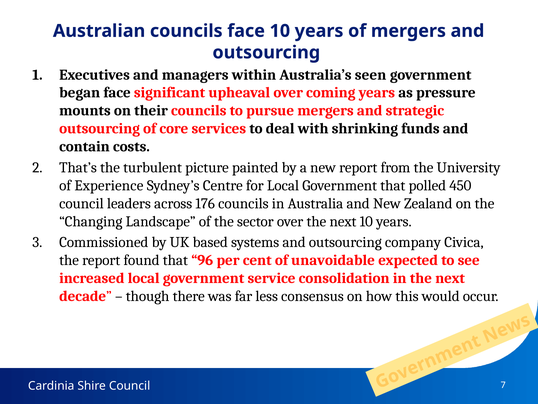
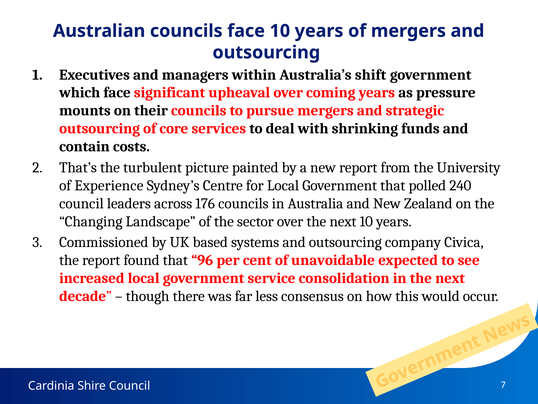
seen: seen -> shift
began: began -> which
450: 450 -> 240
